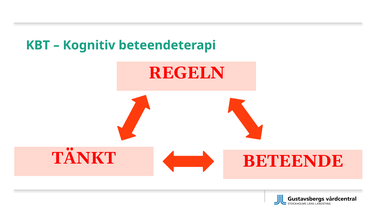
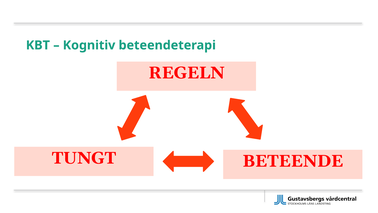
TÄNKT: TÄNKT -> TUNGT
